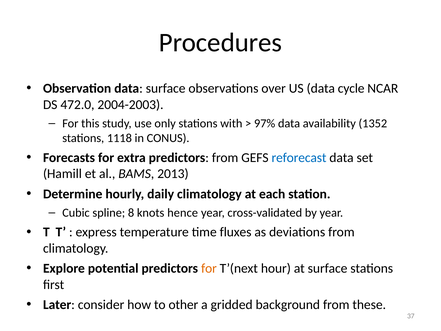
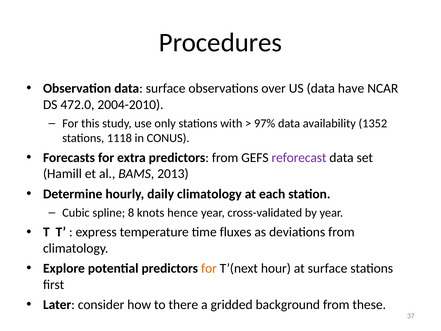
cycle: cycle -> have
2004-2003: 2004-2003 -> 2004-2010
reforecast colour: blue -> purple
other: other -> there
